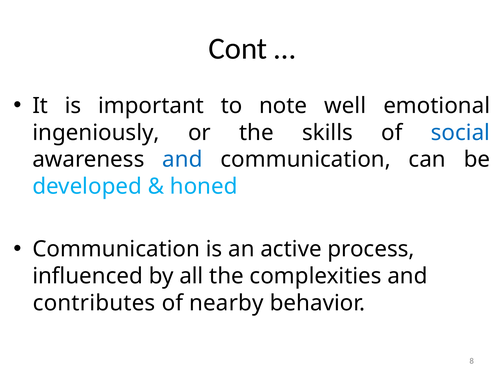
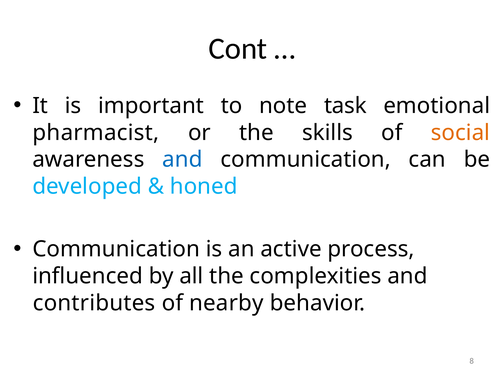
well: well -> task
ingeniously: ingeniously -> pharmacist
social colour: blue -> orange
